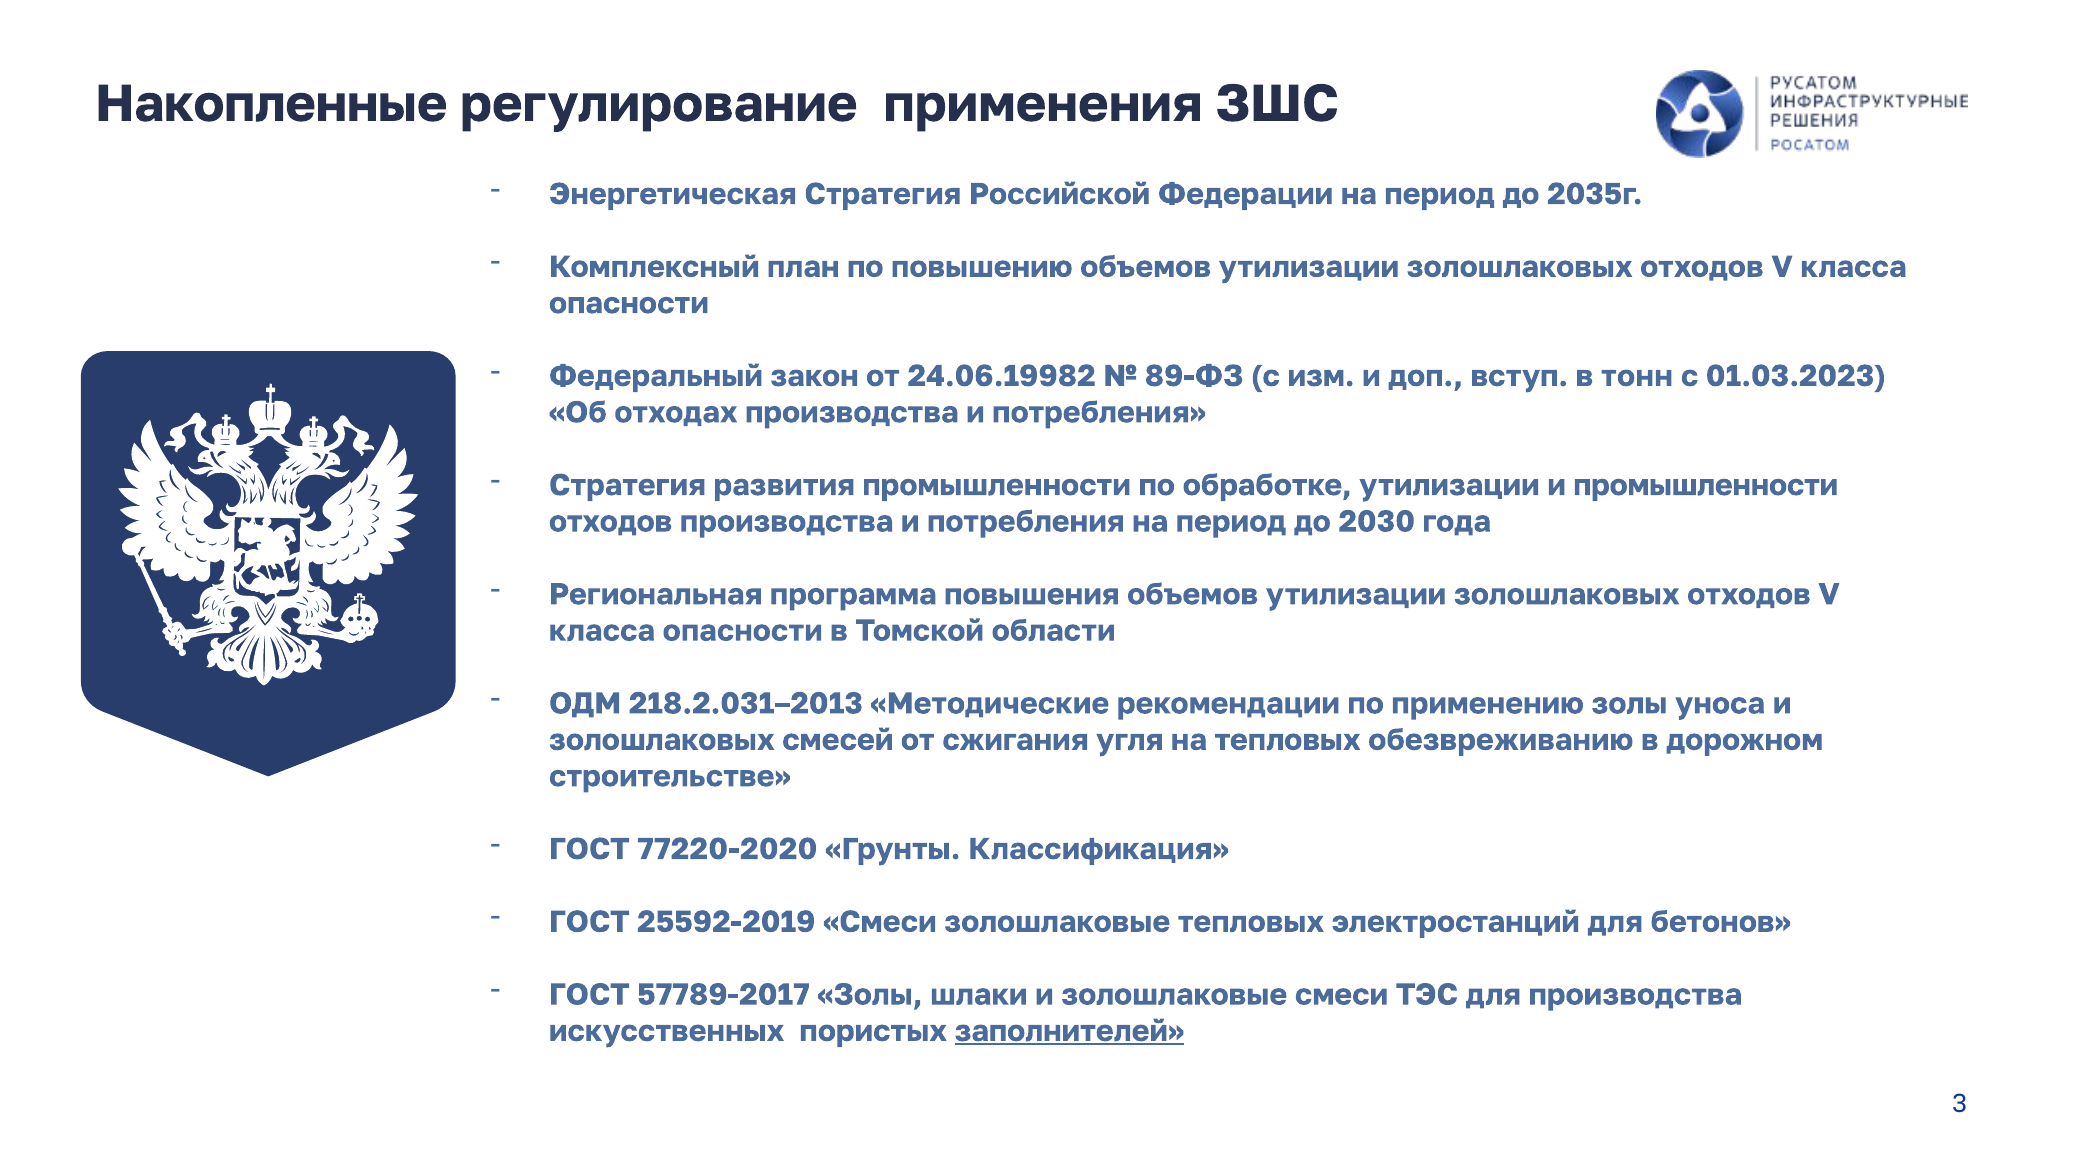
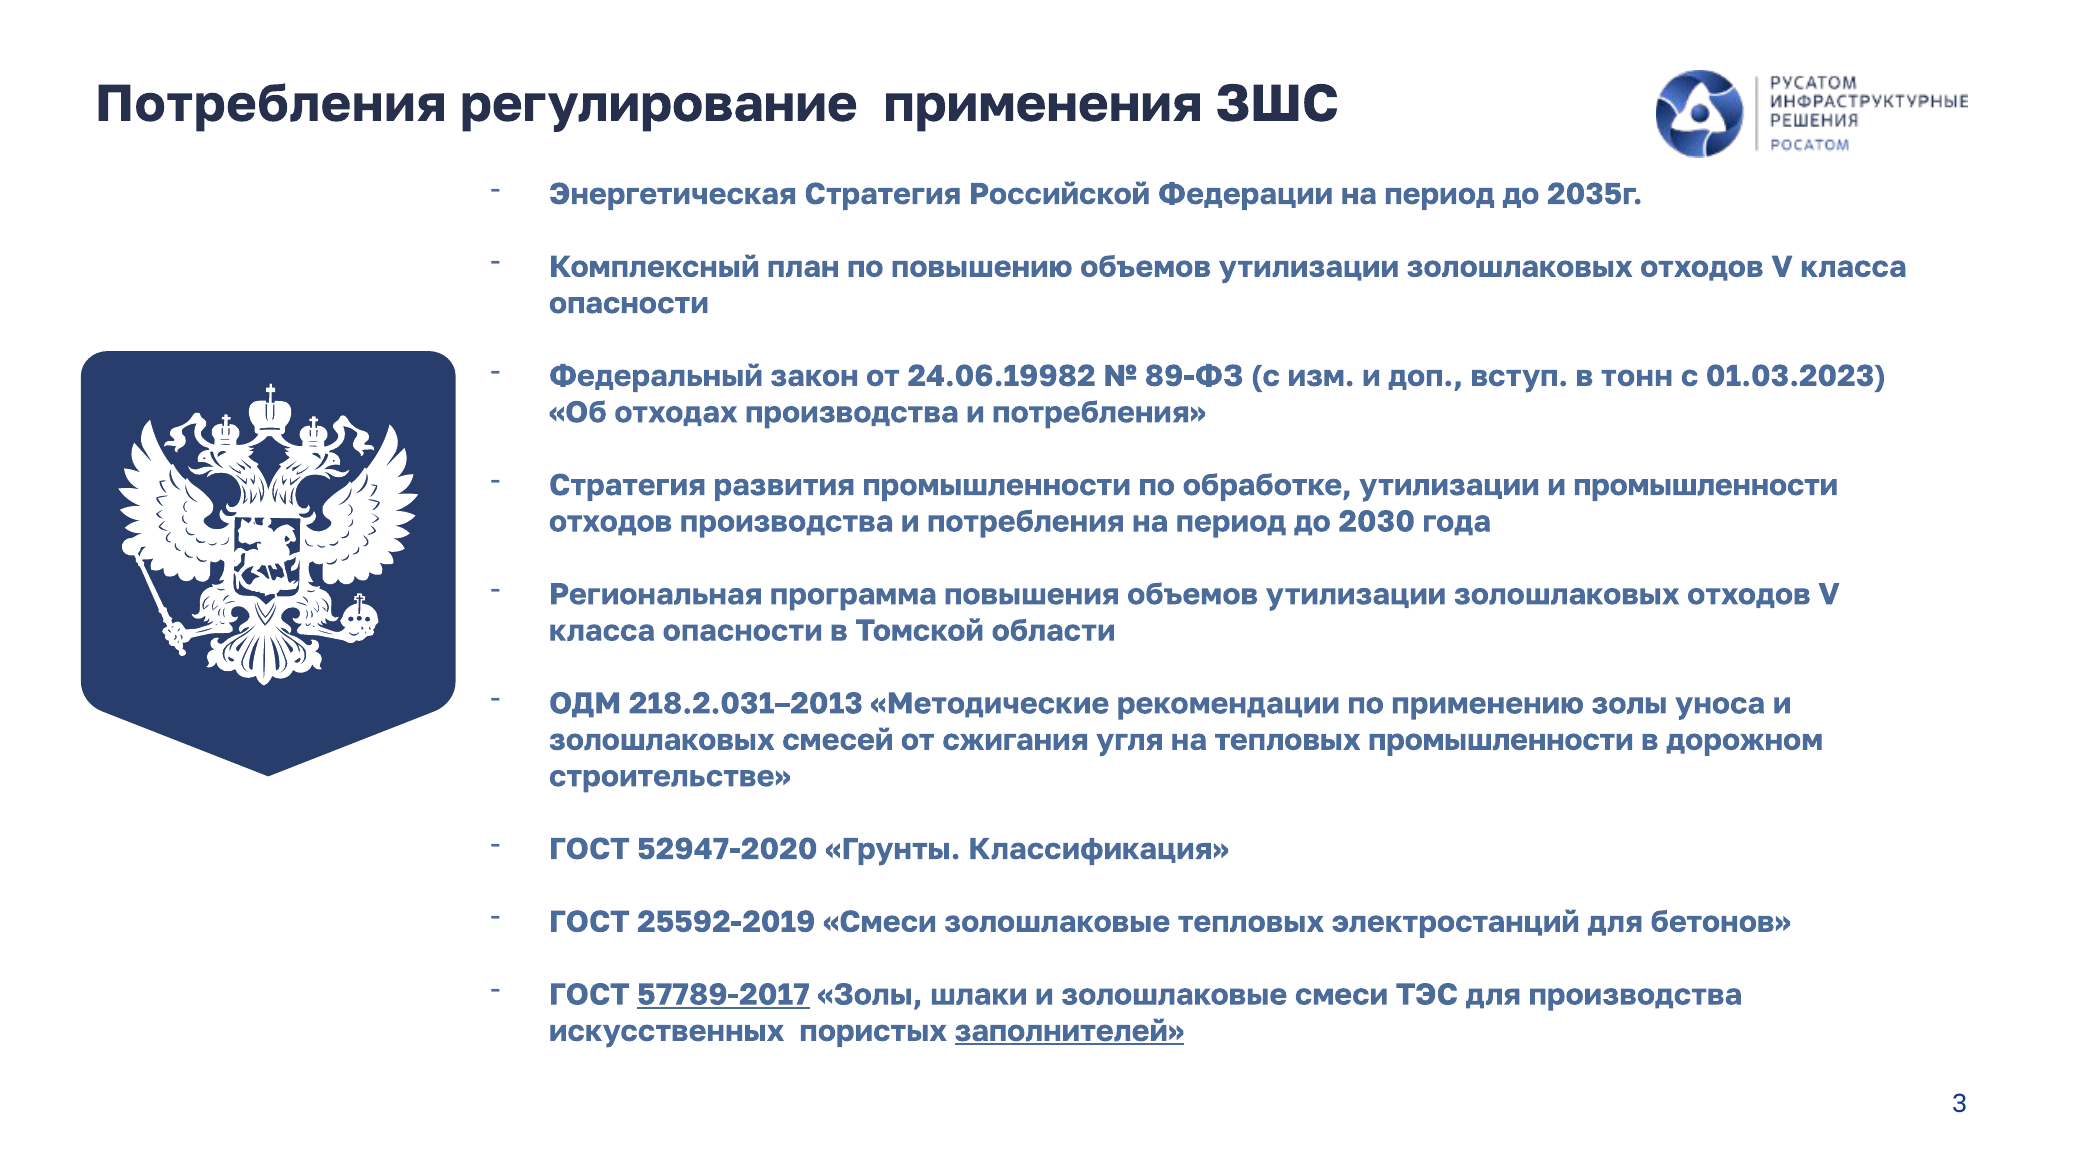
Накопленные at (271, 104): Накопленные -> Потребления
тепловых обезвреживанию: обезвреживанию -> промышленности
77220-2020: 77220-2020 -> 52947-2020
57789-2017 underline: none -> present
